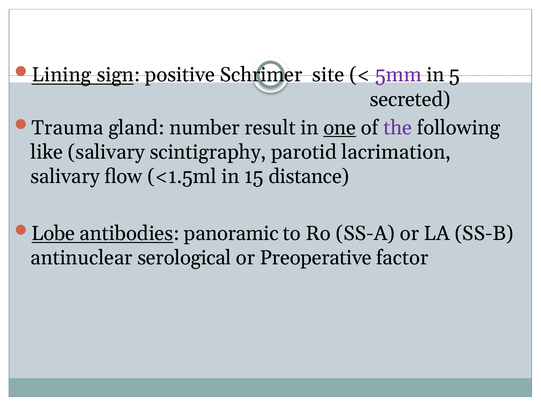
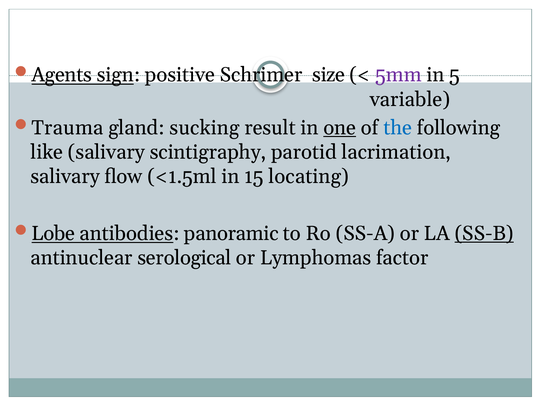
Lining: Lining -> Agents
site: site -> size
secreted: secreted -> variable
number: number -> sucking
the colour: purple -> blue
distance: distance -> locating
SS-B underline: none -> present
Preoperative: Preoperative -> Lymphomas
